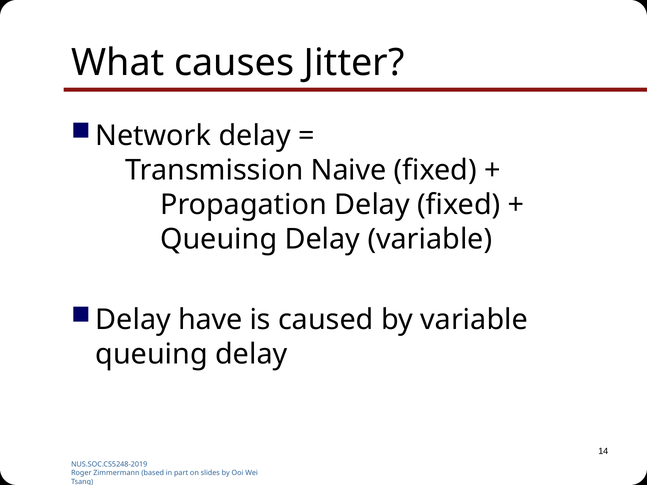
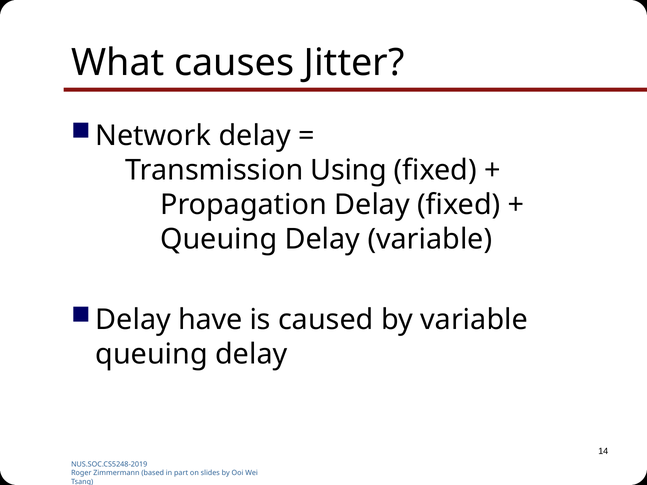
Naive: Naive -> Using
